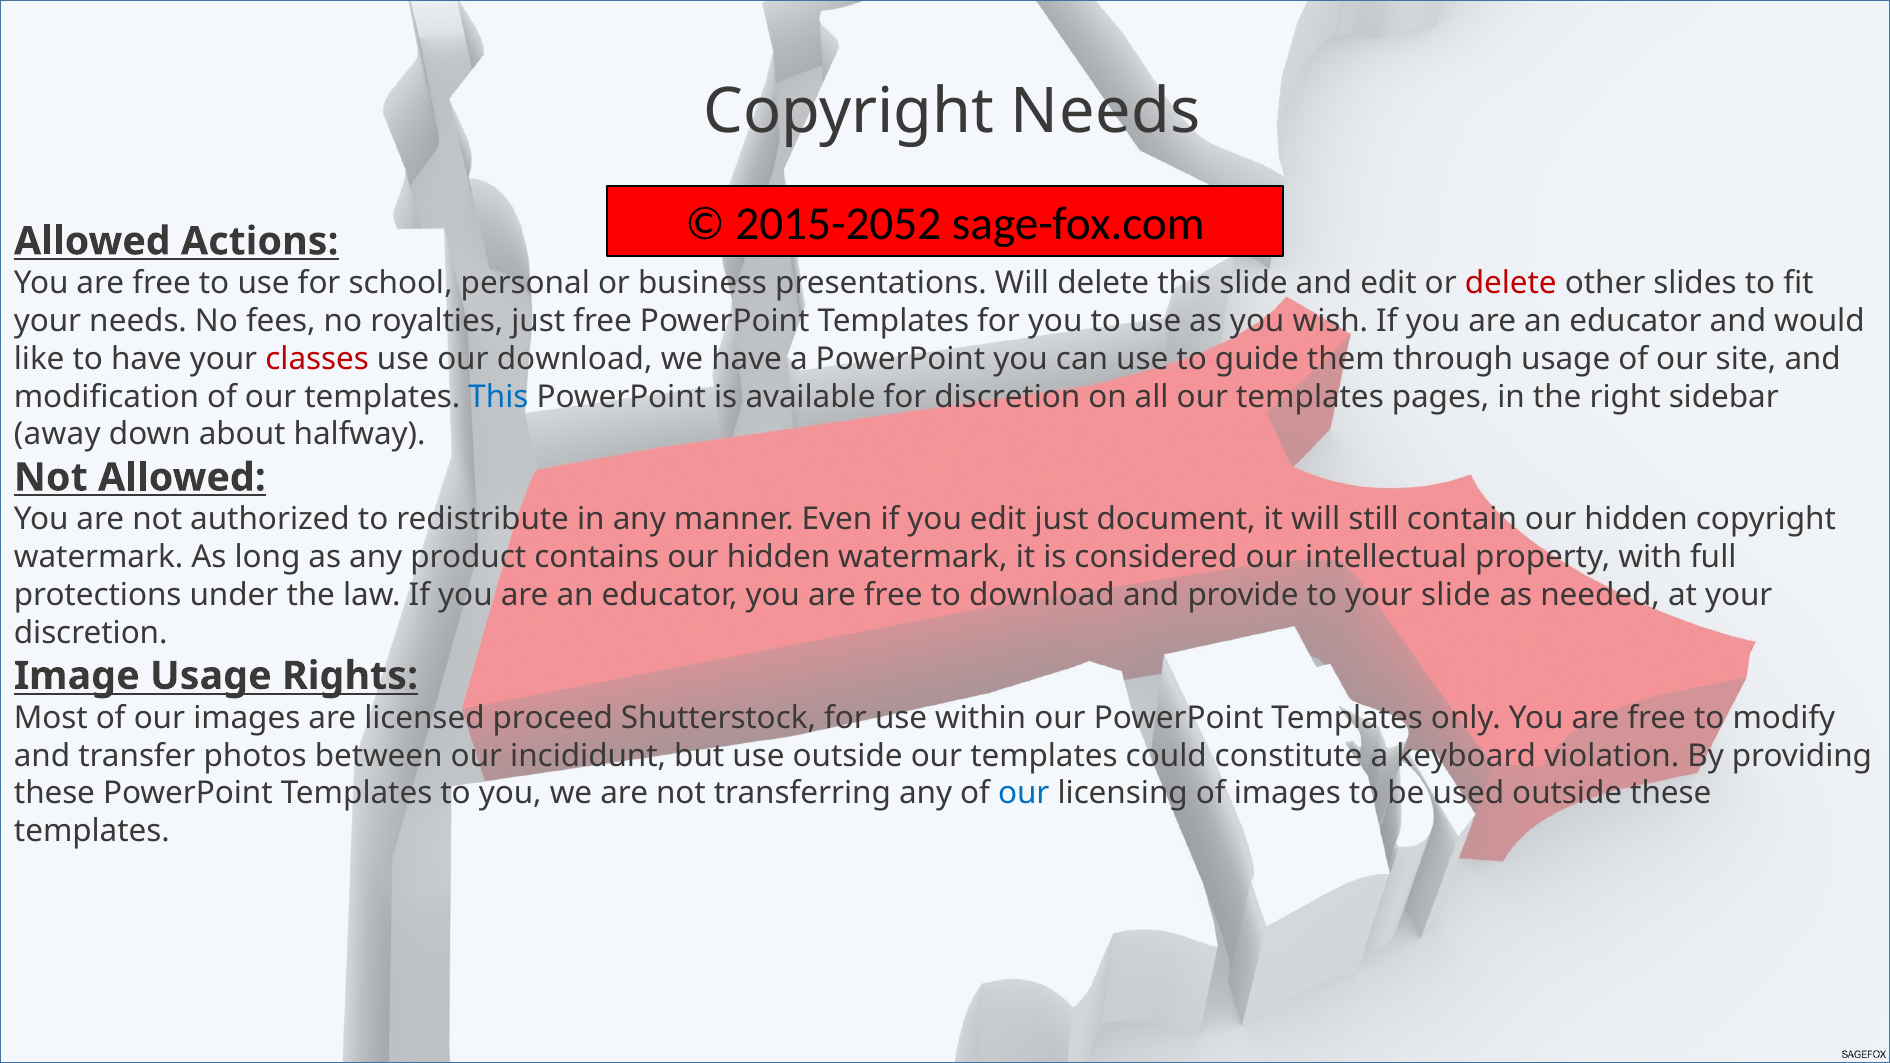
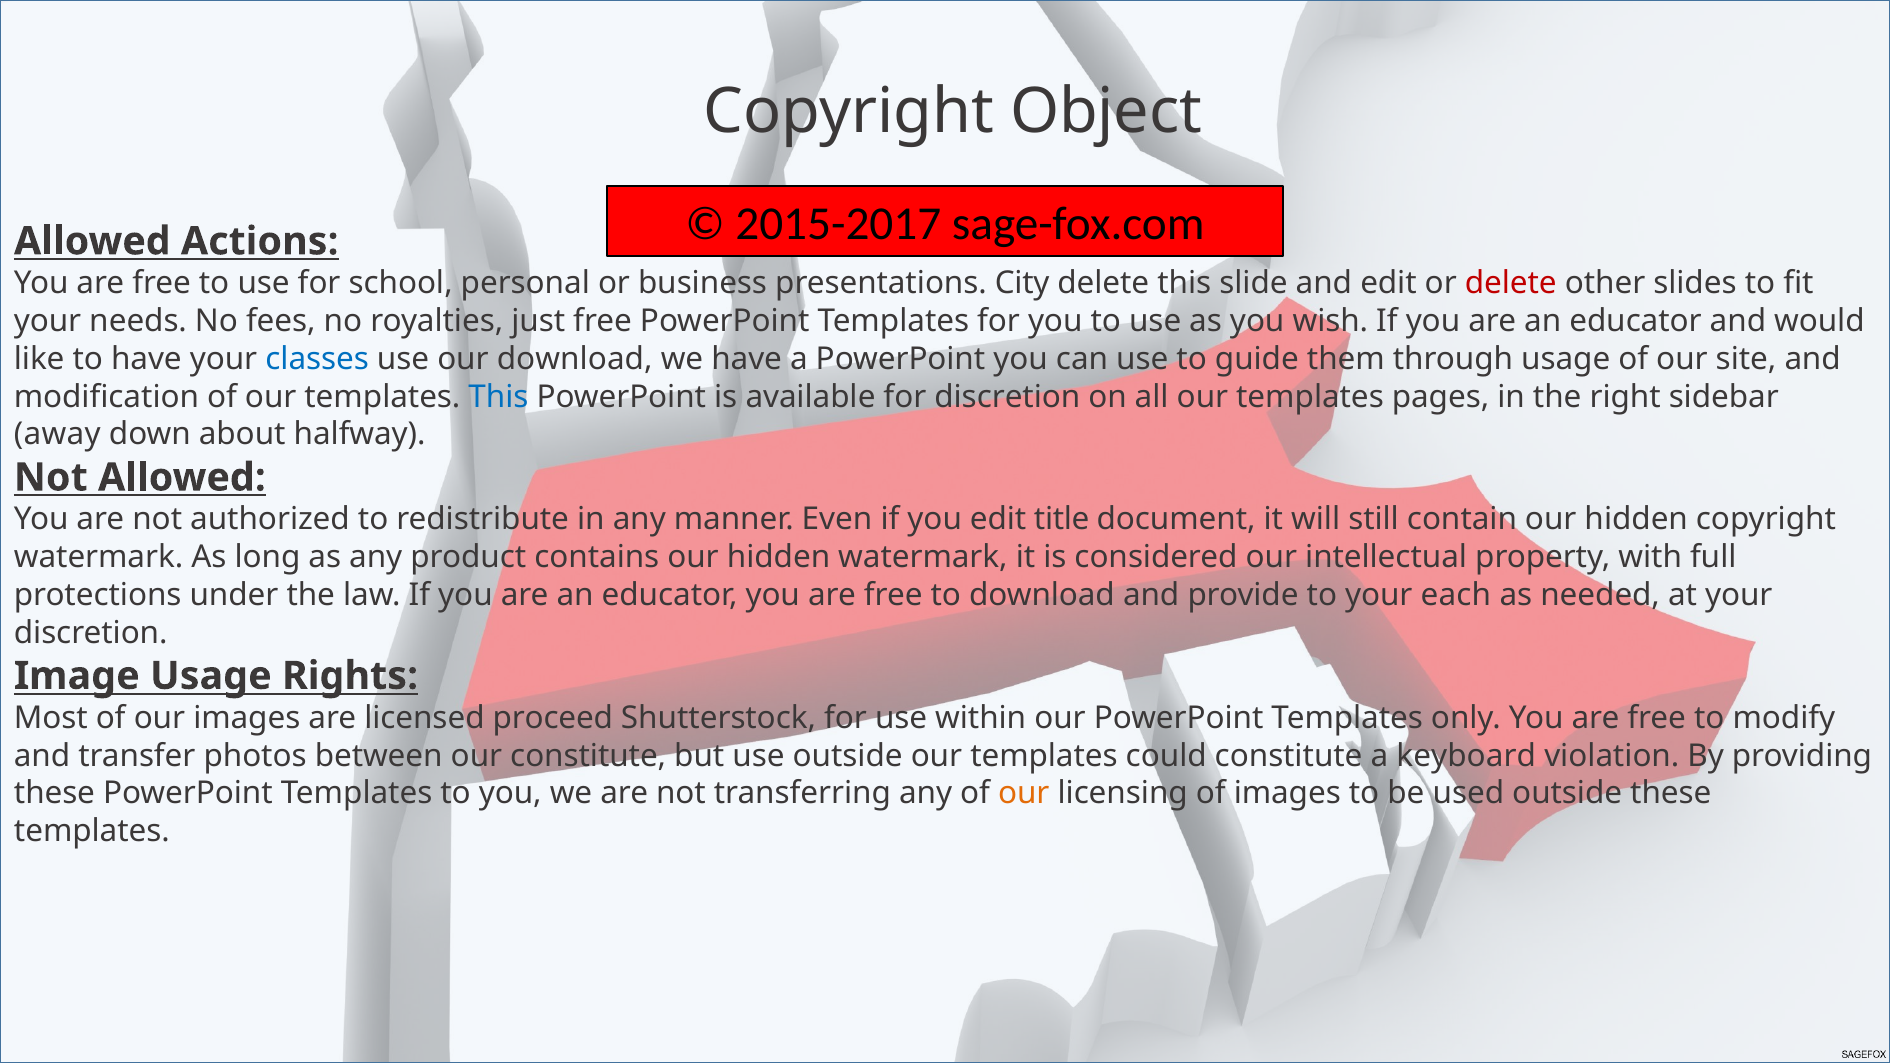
Copyright Needs: Needs -> Object
2015-2052: 2015-2052 -> 2015-2017
presentations Will: Will -> City
classes colour: red -> blue
edit just: just -> title
your slide: slide -> each
our incididunt: incididunt -> constitute
our at (1024, 794) colour: blue -> orange
